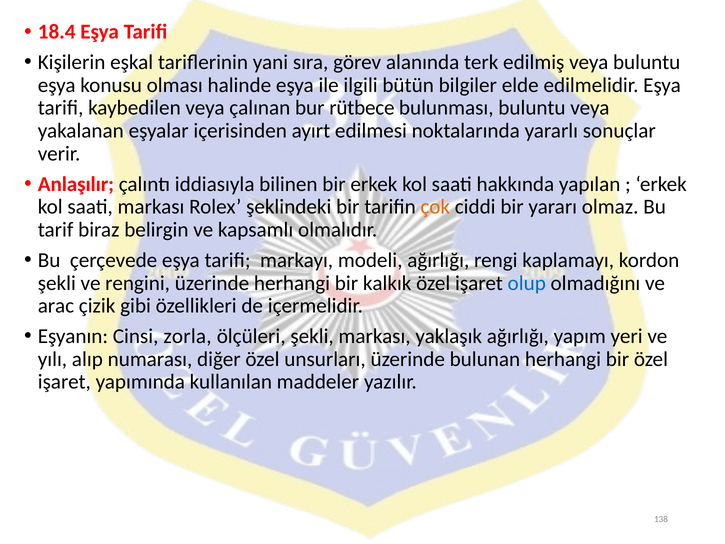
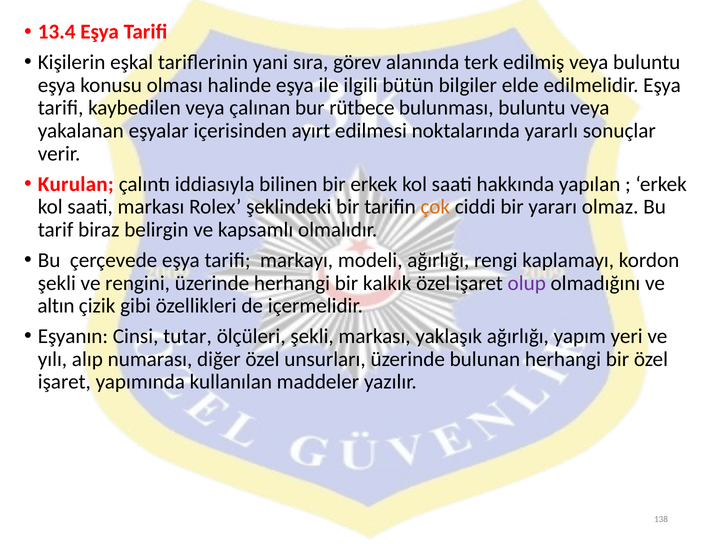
18.4: 18.4 -> 13.4
Anlaşılır: Anlaşılır -> Kurulan
olup colour: blue -> purple
arac: arac -> altın
zorla: zorla -> tutar
